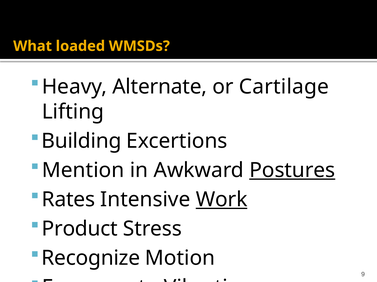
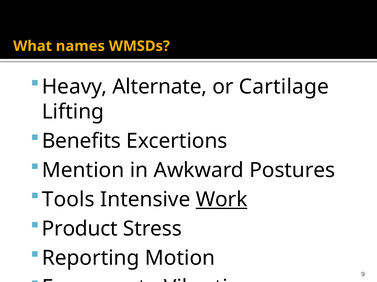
loaded: loaded -> names
Building: Building -> Benefits
Postures underline: present -> none
Rates: Rates -> Tools
Recognize: Recognize -> Reporting
